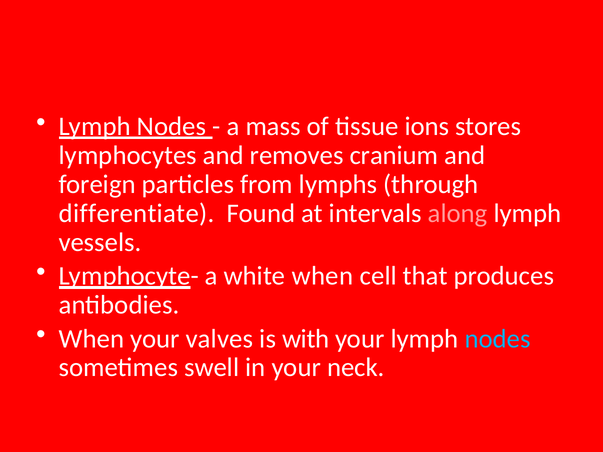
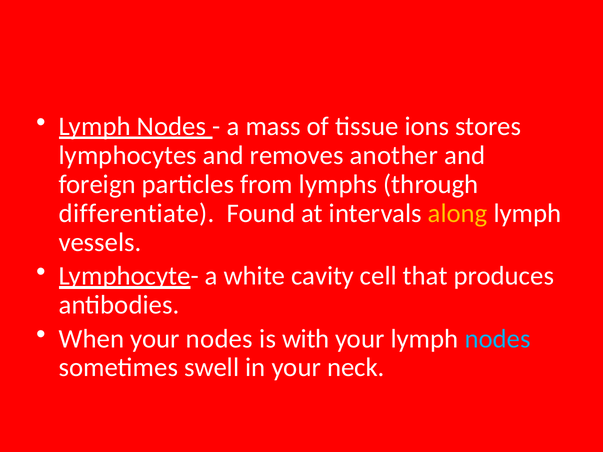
cranium: cranium -> another
along colour: pink -> yellow
white when: when -> cavity
your valves: valves -> nodes
